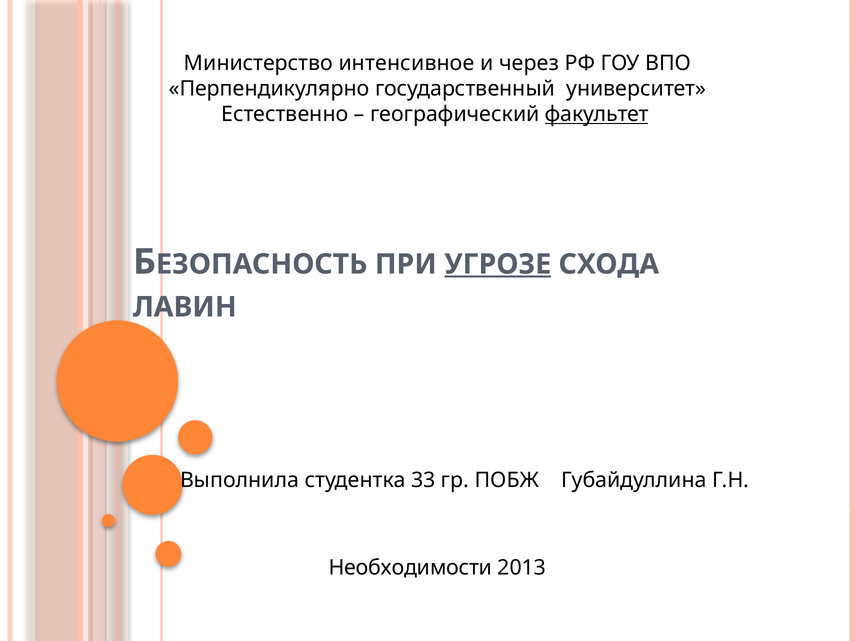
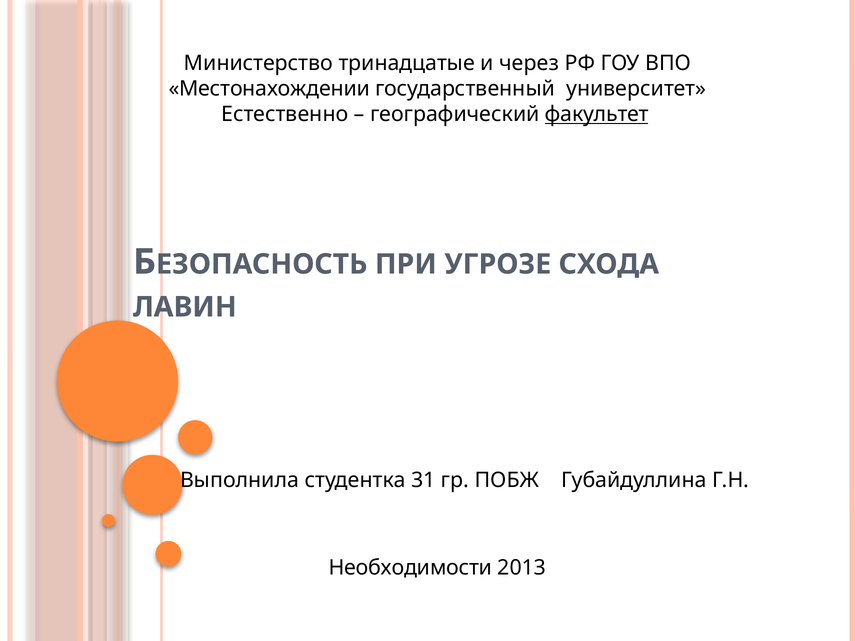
интенсивное: интенсивное -> тринадцатые
Перпендикулярно: Перпендикулярно -> Местонахождении
УГРОЗЕ underline: present -> none
33: 33 -> 31
